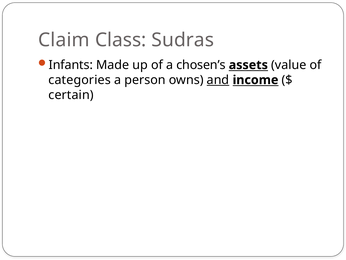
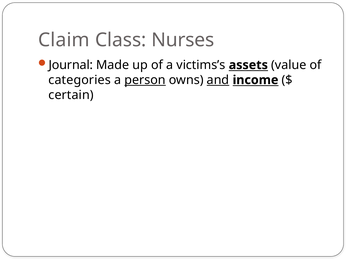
Sudras: Sudras -> Nurses
Infants: Infants -> Journal
chosen’s: chosen’s -> victims’s
person underline: none -> present
